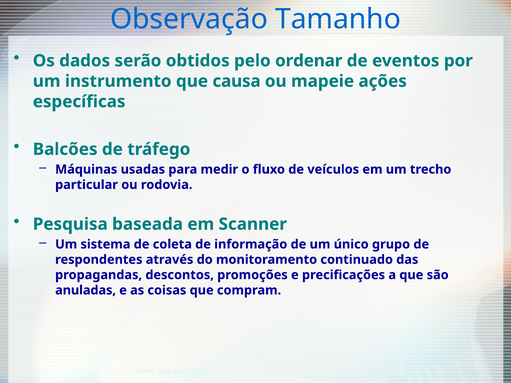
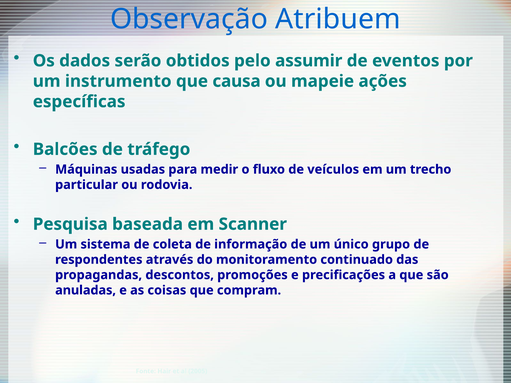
Tamanho: Tamanho -> Atribuem
ordenar: ordenar -> assumir
